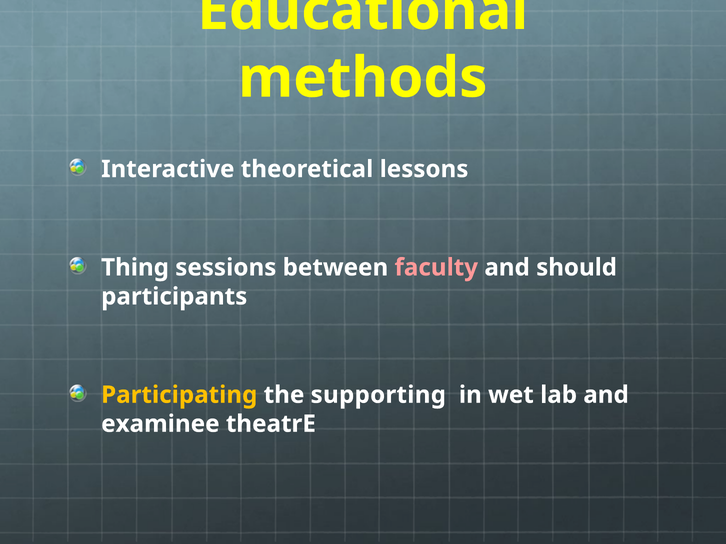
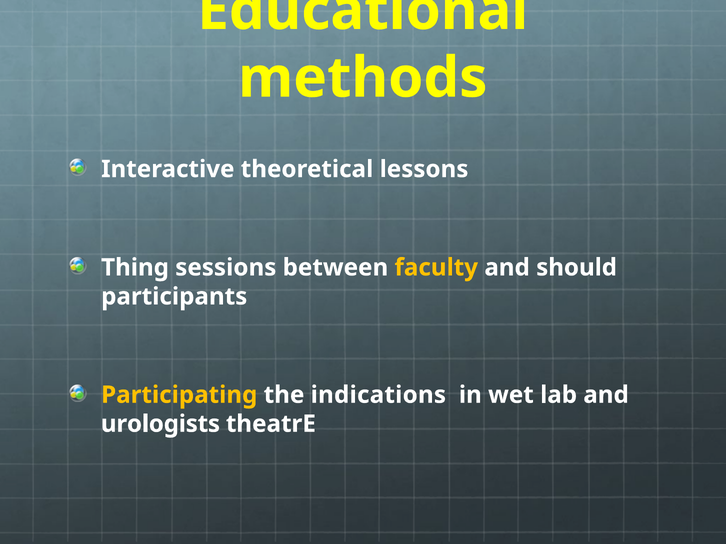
faculty colour: pink -> yellow
supporting: supporting -> indications
examinee: examinee -> urologists
